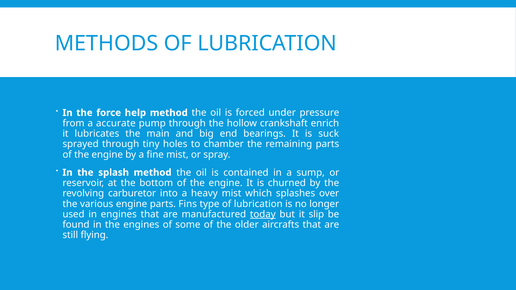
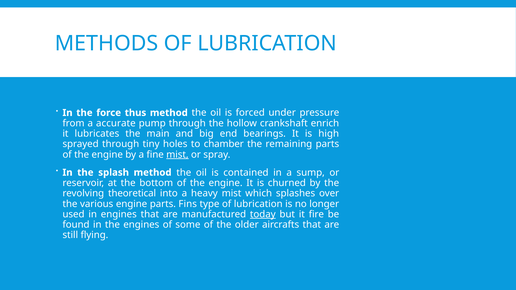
help: help -> thus
suck: suck -> high
mist at (177, 155) underline: none -> present
carburetor: carburetor -> theoretical
slip: slip -> fire
